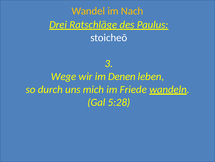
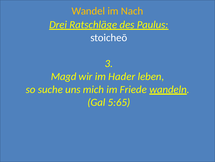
Wege: Wege -> Magd
Denen: Denen -> Hader
durch: durch -> suche
5:28: 5:28 -> 5:65
